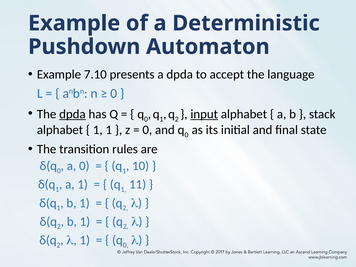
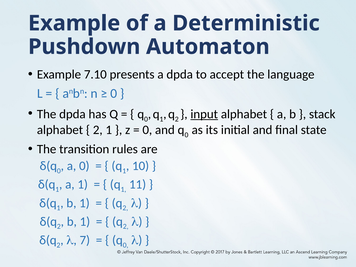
dpda at (72, 114) underline: present -> none
1 at (98, 130): 1 -> 2
1 at (85, 240): 1 -> 7
